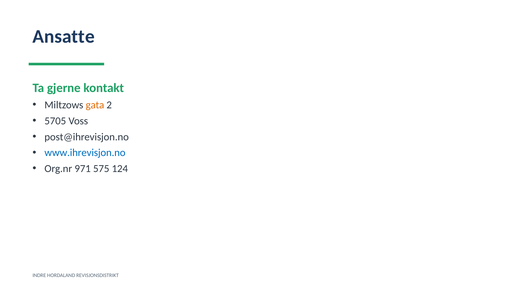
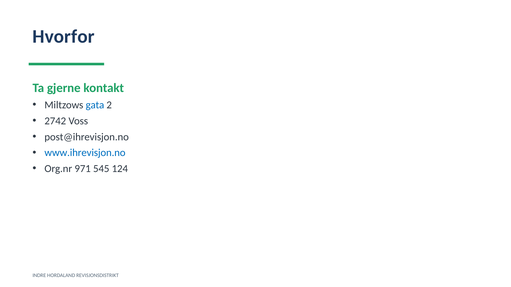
Ansatte: Ansatte -> Hvorfor
gata colour: orange -> blue
5705: 5705 -> 2742
575: 575 -> 545
